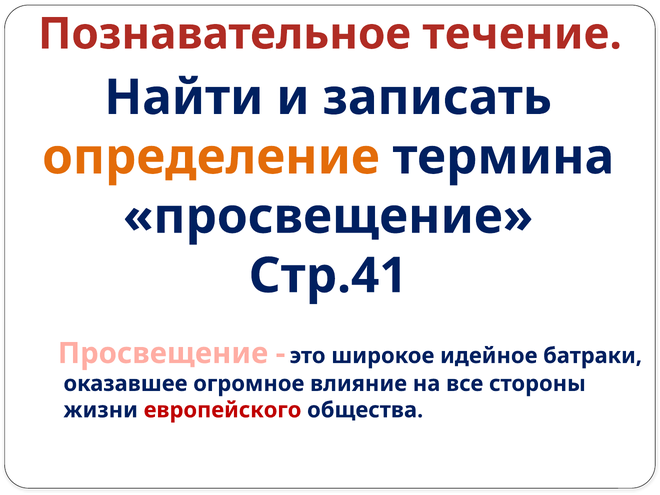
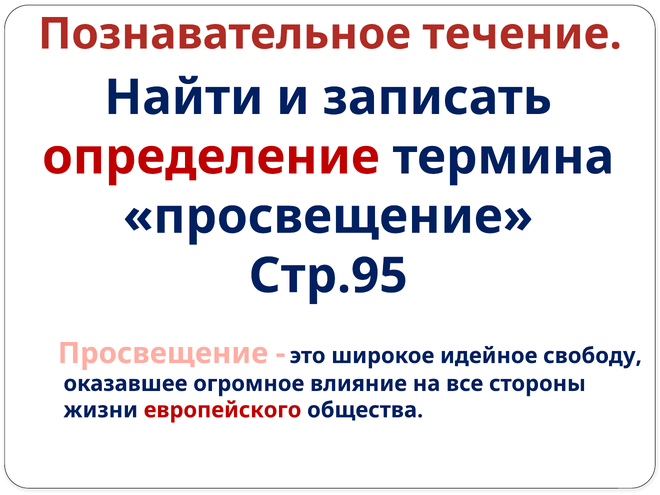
определение colour: orange -> red
Стр.41: Стр.41 -> Стр.95
батраки: батраки -> свободу
